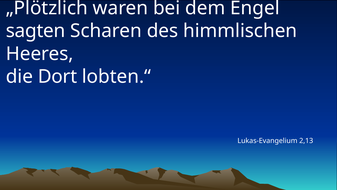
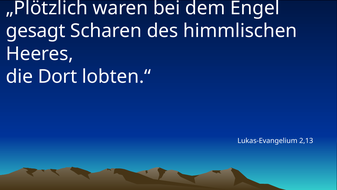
sagten: sagten -> gesagt
